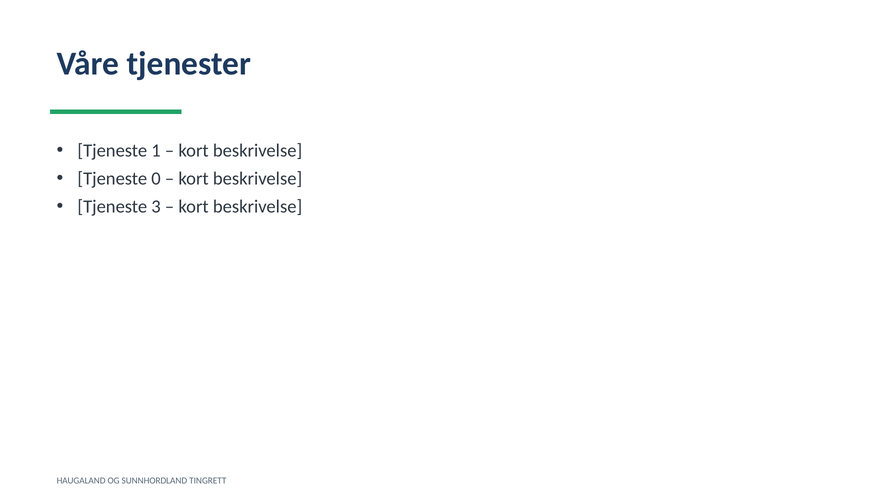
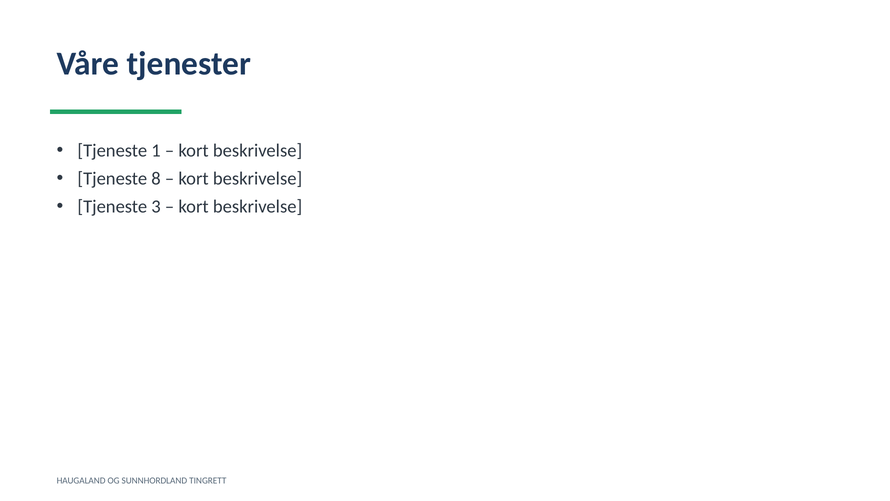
0: 0 -> 8
